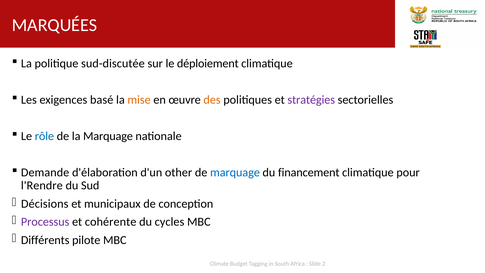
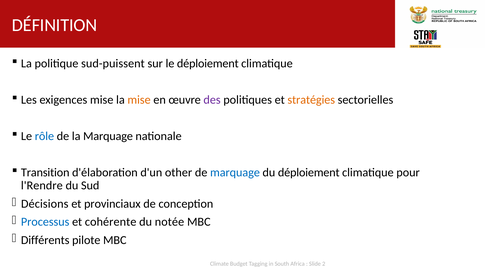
MARQUÉES: MARQUÉES -> DÉFINITION
sud-discutée: sud-discutée -> sud-puissent
exigences basé: basé -> mise
des colour: orange -> purple
stratégies colour: purple -> orange
Demande: Demande -> Transition
du financement: financement -> déploiement
municipaux: municipaux -> provinciaux
Processus colour: purple -> blue
cycles: cycles -> notée
